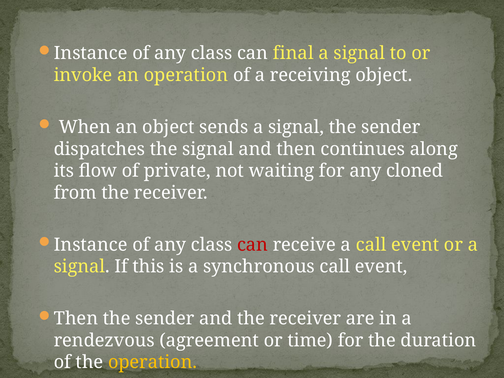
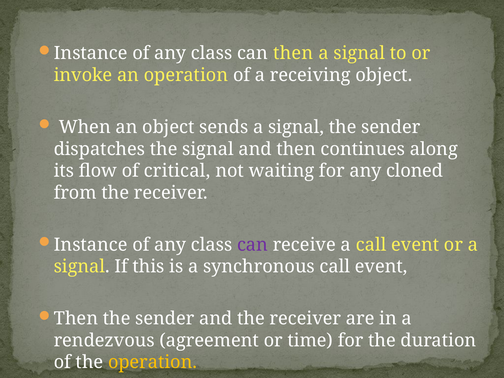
can final: final -> then
private: private -> critical
can at (253, 245) colour: red -> purple
